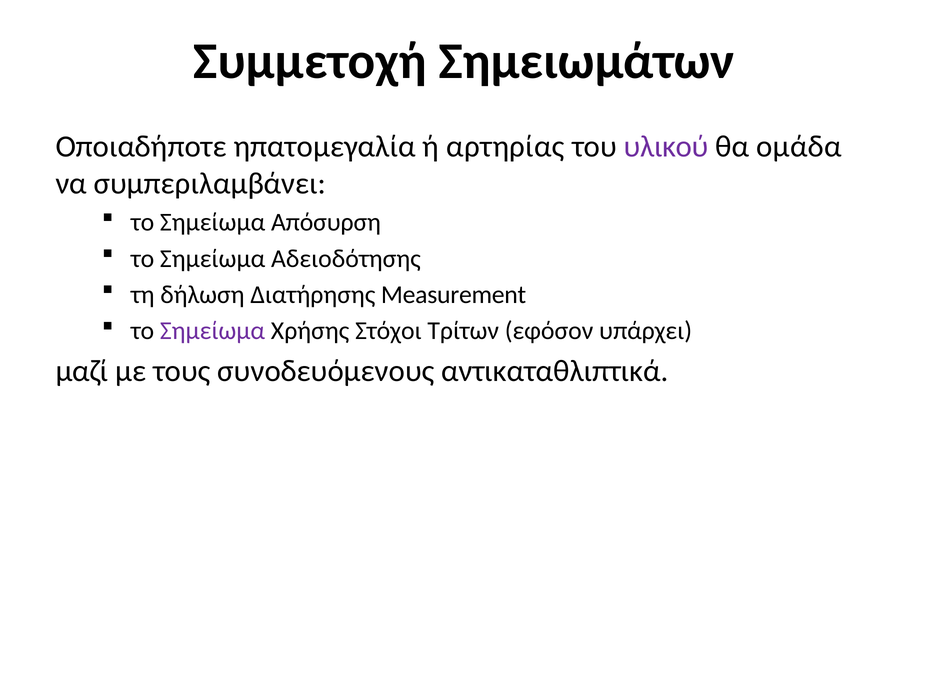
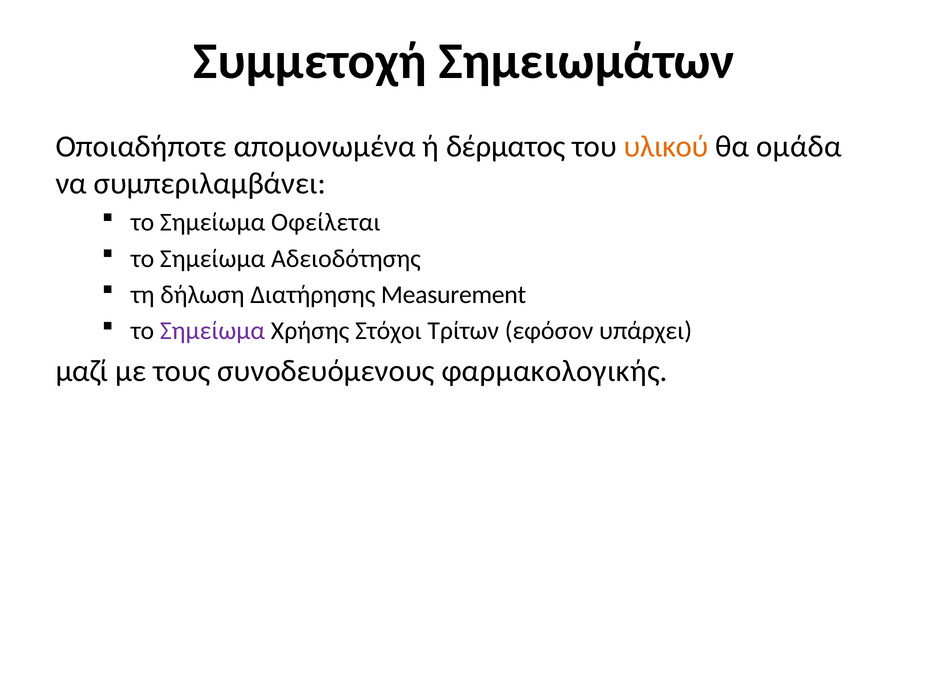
ηπατομεγαλία: ηπατομεγαλία -> απομονωμένα
αρτηρίας: αρτηρίας -> δέρματος
υλικού colour: purple -> orange
Απόσυρση: Απόσυρση -> Οφείλεται
αντικαταθλιπτικά: αντικαταθλιπτικά -> φαρμακολογικής
